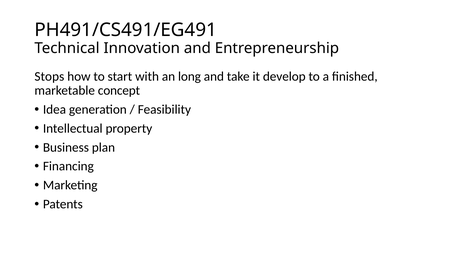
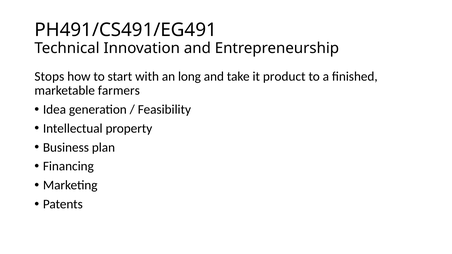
develop: develop -> product
concept: concept -> farmers
